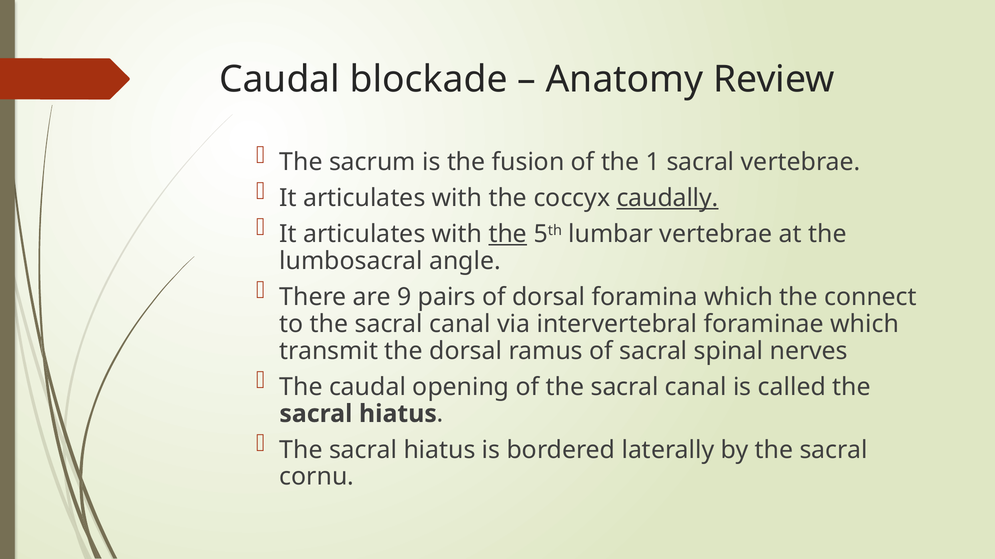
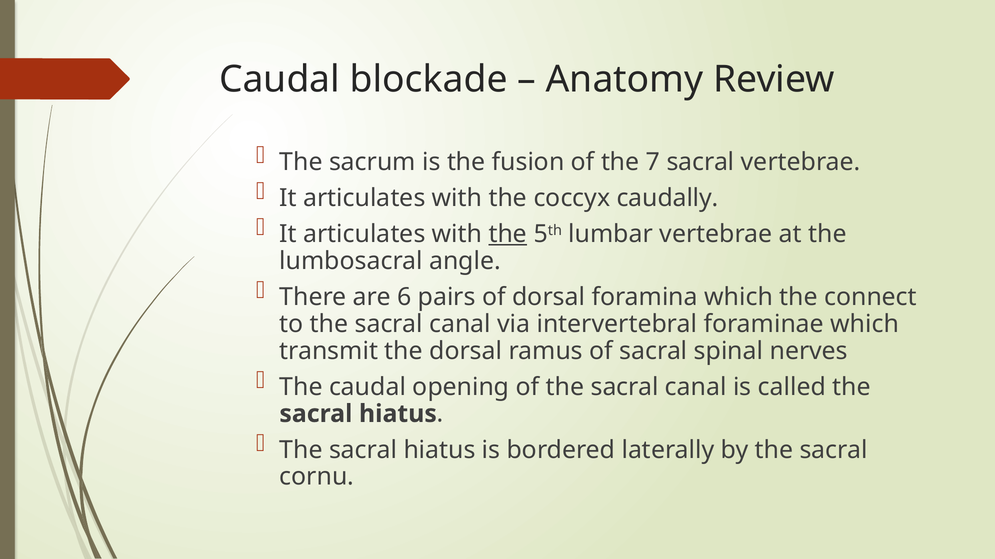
1: 1 -> 7
caudally underline: present -> none
9: 9 -> 6
